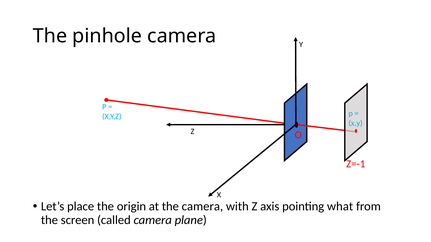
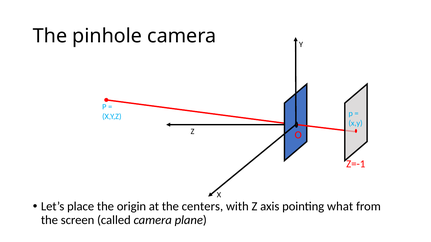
the camera: camera -> centers
